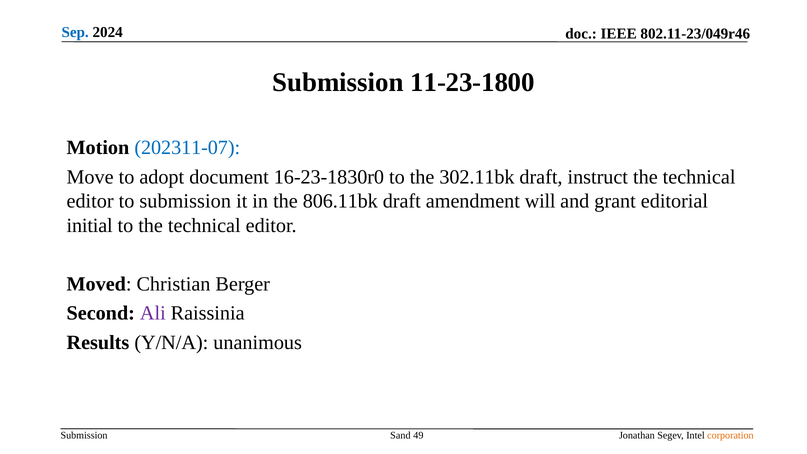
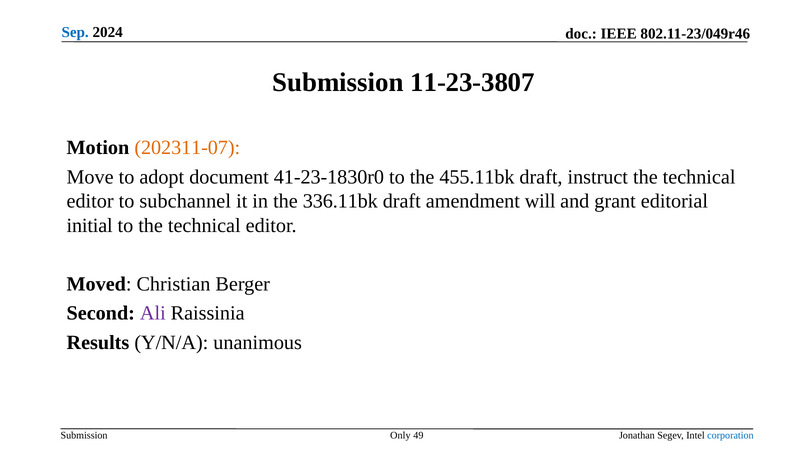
11-23-1800: 11-23-1800 -> 11-23-3807
202311-07 colour: blue -> orange
16-23-1830r0: 16-23-1830r0 -> 41-23-1830r0
302.11bk: 302.11bk -> 455.11bk
to submission: submission -> subchannel
806.11bk: 806.11bk -> 336.11bk
Sand: Sand -> Only
corporation colour: orange -> blue
